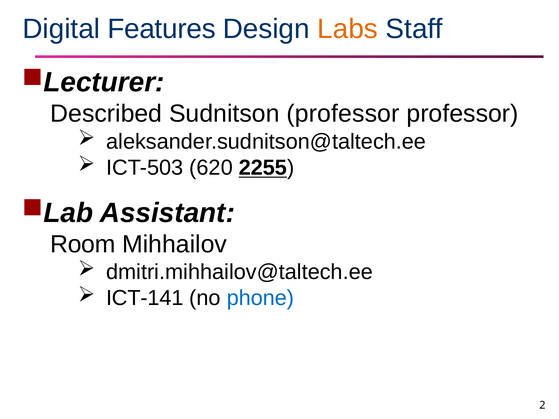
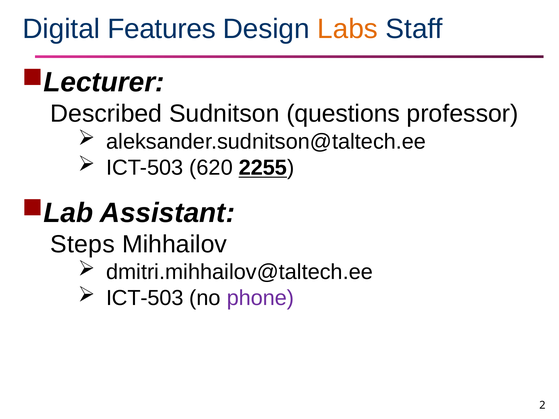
Sudnitson professor: professor -> questions
Room: Room -> Steps
ICT-141 at (145, 298): ICT-141 -> ICT-503
phone colour: blue -> purple
